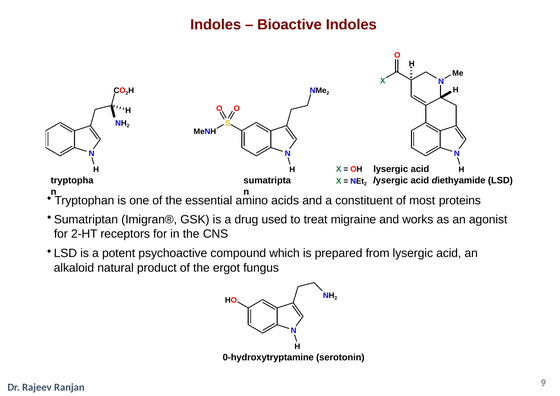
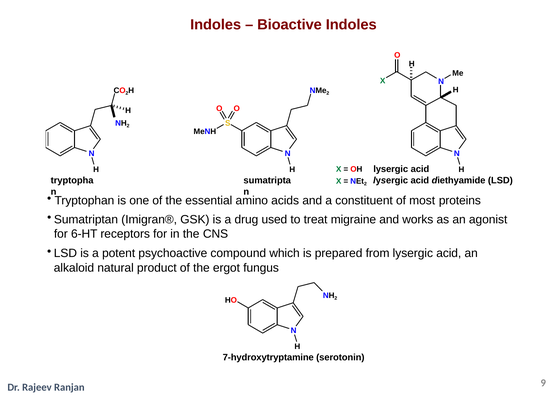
2-HT: 2-HT -> 6-HT
0-hydroxytryptamine: 0-hydroxytryptamine -> 7-hydroxytryptamine
